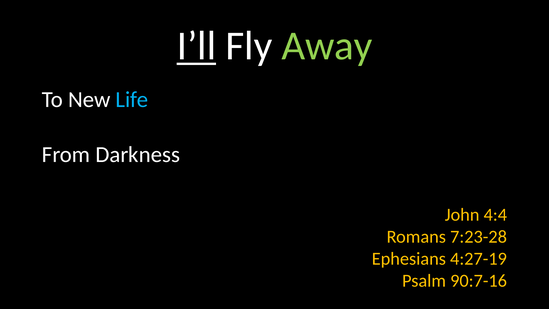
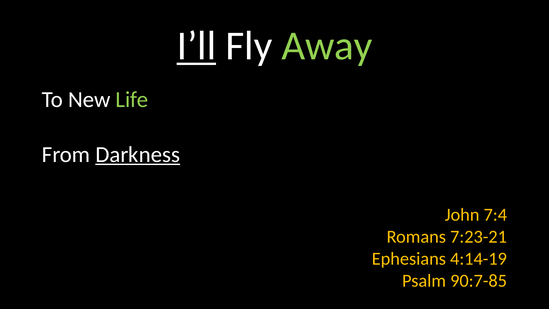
Life colour: light blue -> light green
Darkness underline: none -> present
4:4: 4:4 -> 7:4
7:23-28: 7:23-28 -> 7:23-21
4:27-19: 4:27-19 -> 4:14-19
90:7-16: 90:7-16 -> 90:7-85
